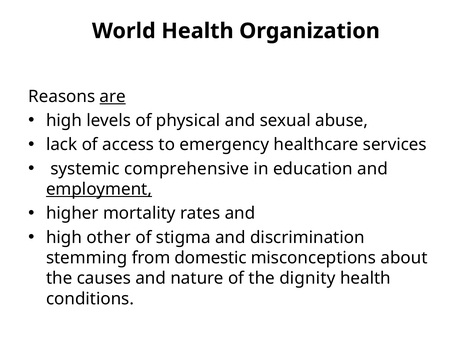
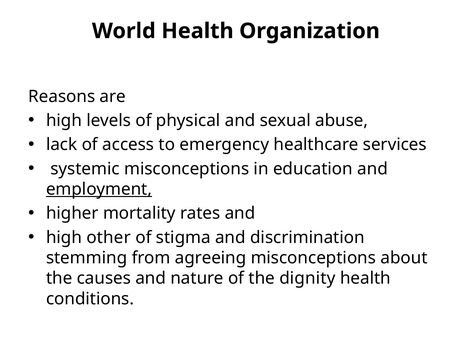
are underline: present -> none
systemic comprehensive: comprehensive -> misconceptions
domestic: domestic -> agreeing
